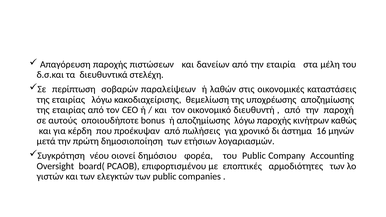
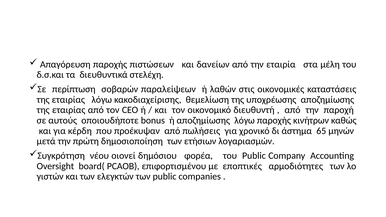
16: 16 -> 65
